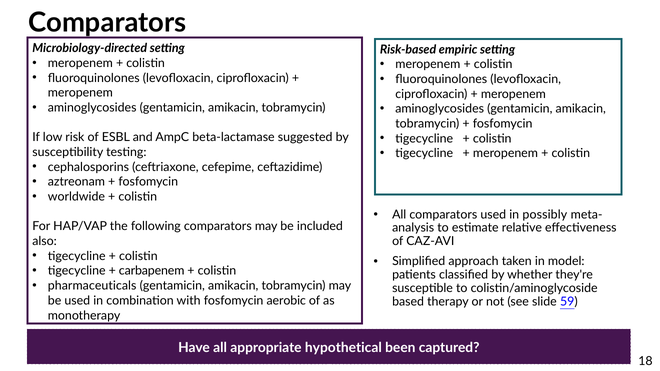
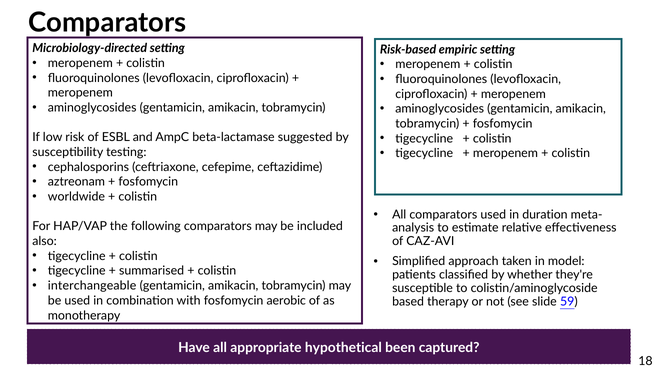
possibly: possibly -> duration
carbapenem: carbapenem -> summarised
pharmaceuticals: pharmaceuticals -> interchangeable
